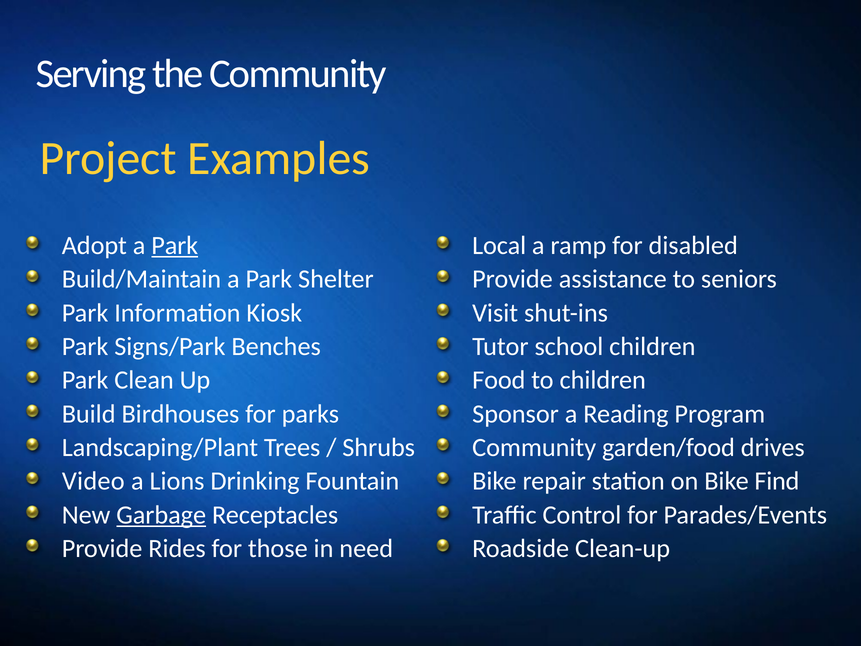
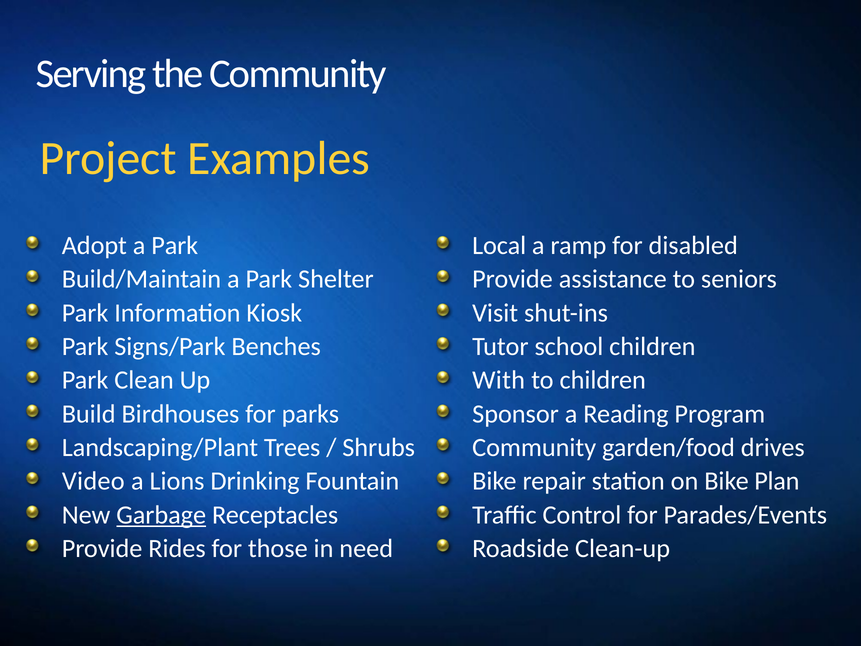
Park at (175, 245) underline: present -> none
Food: Food -> With
Find: Find -> Plan
